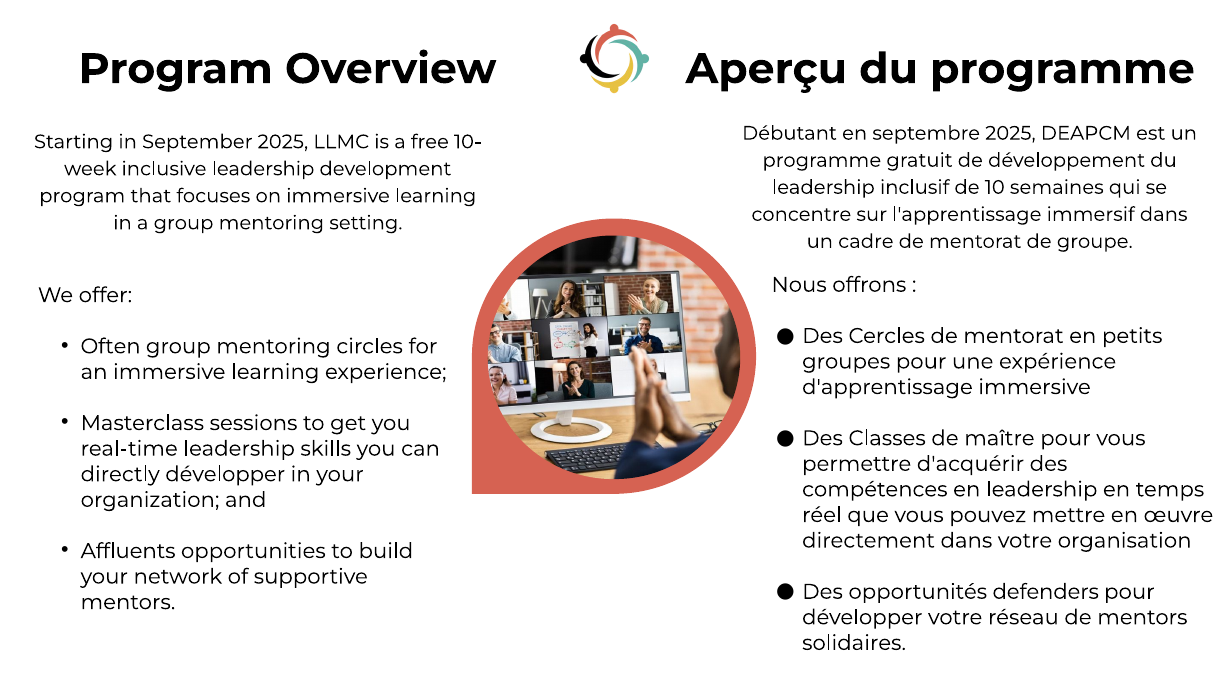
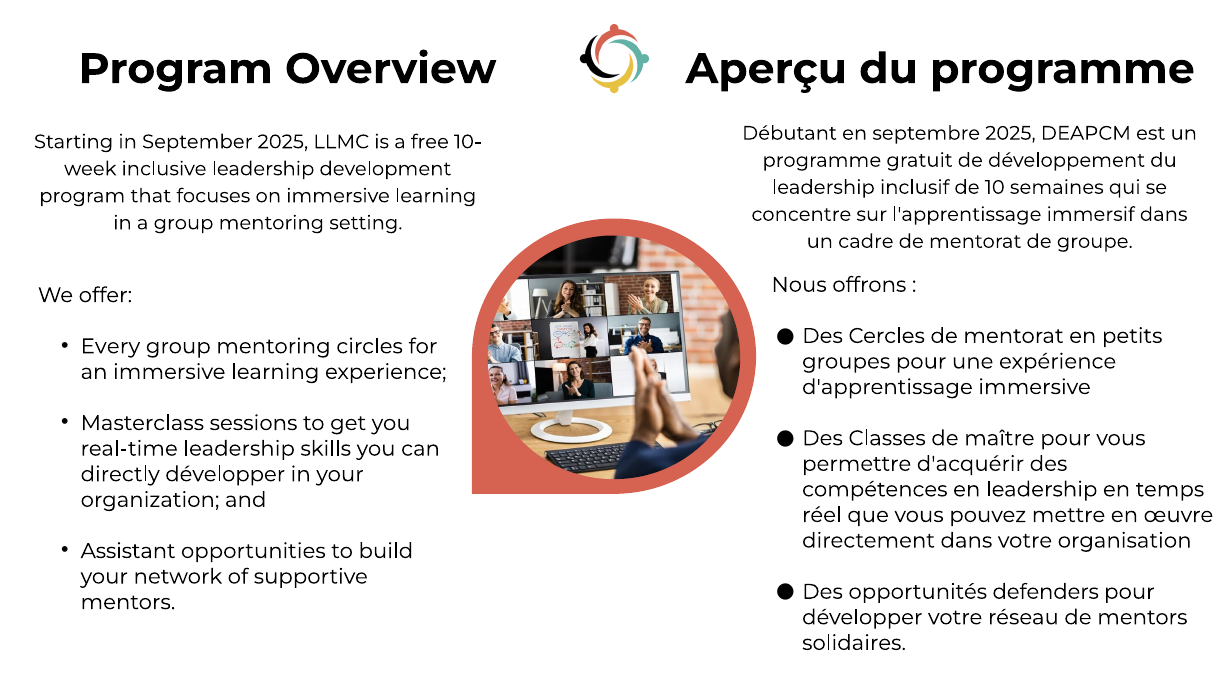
Often: Often -> Every
Affluents: Affluents -> Assistant
